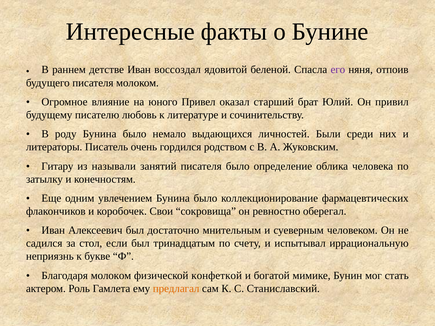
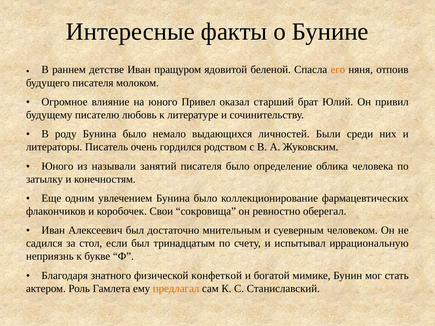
воссоздал: воссоздал -> пращуром
его colour: purple -> orange
Гитару at (57, 166): Гитару -> Юного
Благодаря молоком: молоком -> знатного
